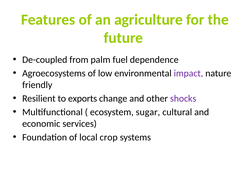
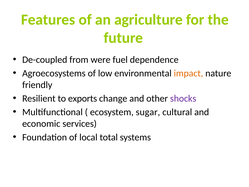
palm: palm -> were
impact colour: purple -> orange
crop: crop -> total
